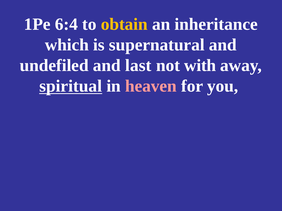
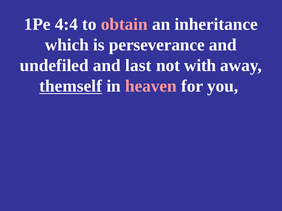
6:4: 6:4 -> 4:4
obtain colour: yellow -> pink
supernatural: supernatural -> perseverance
spiritual: spiritual -> themself
